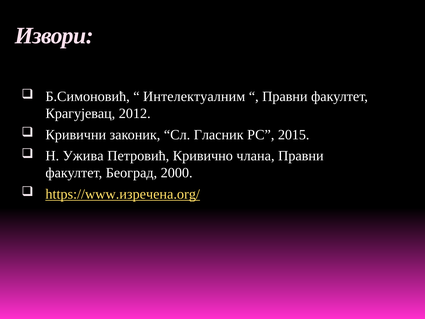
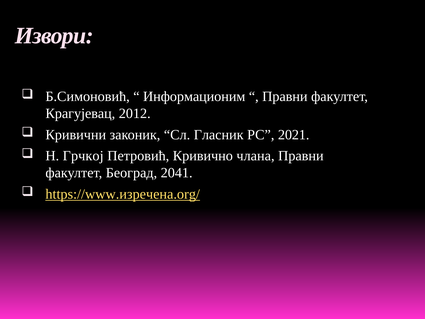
Интелектуалним: Интелектуалним -> Информационим
2015: 2015 -> 2021
Ужива: Ужива -> Грчкој
2000: 2000 -> 2041
